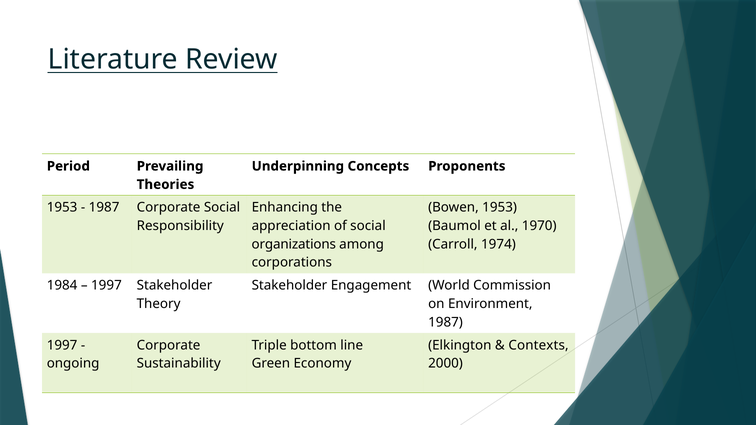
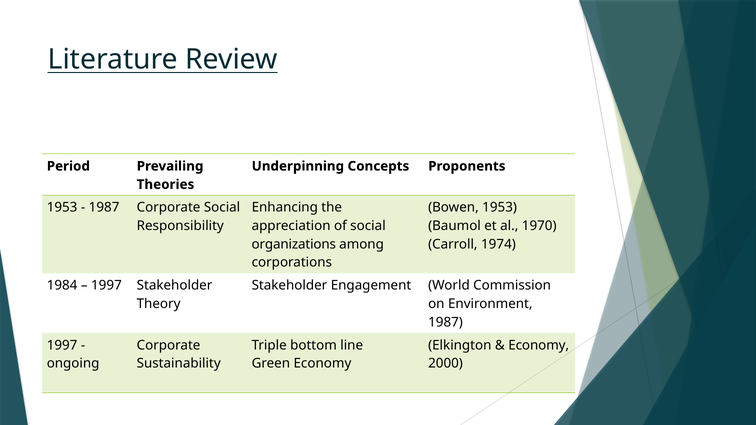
Contexts at (539, 345): Contexts -> Economy
